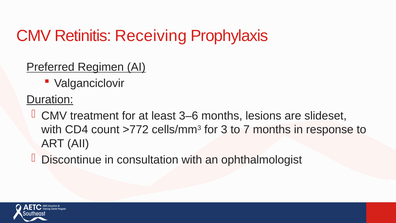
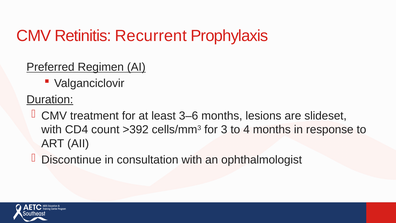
Receiving: Receiving -> Recurrent
>772: >772 -> >392
7: 7 -> 4
